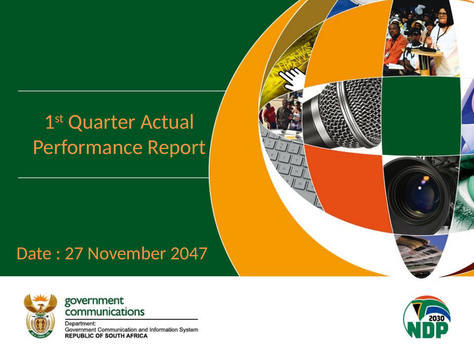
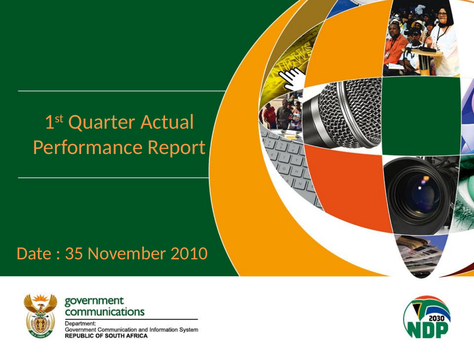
27: 27 -> 35
2047: 2047 -> 2010
